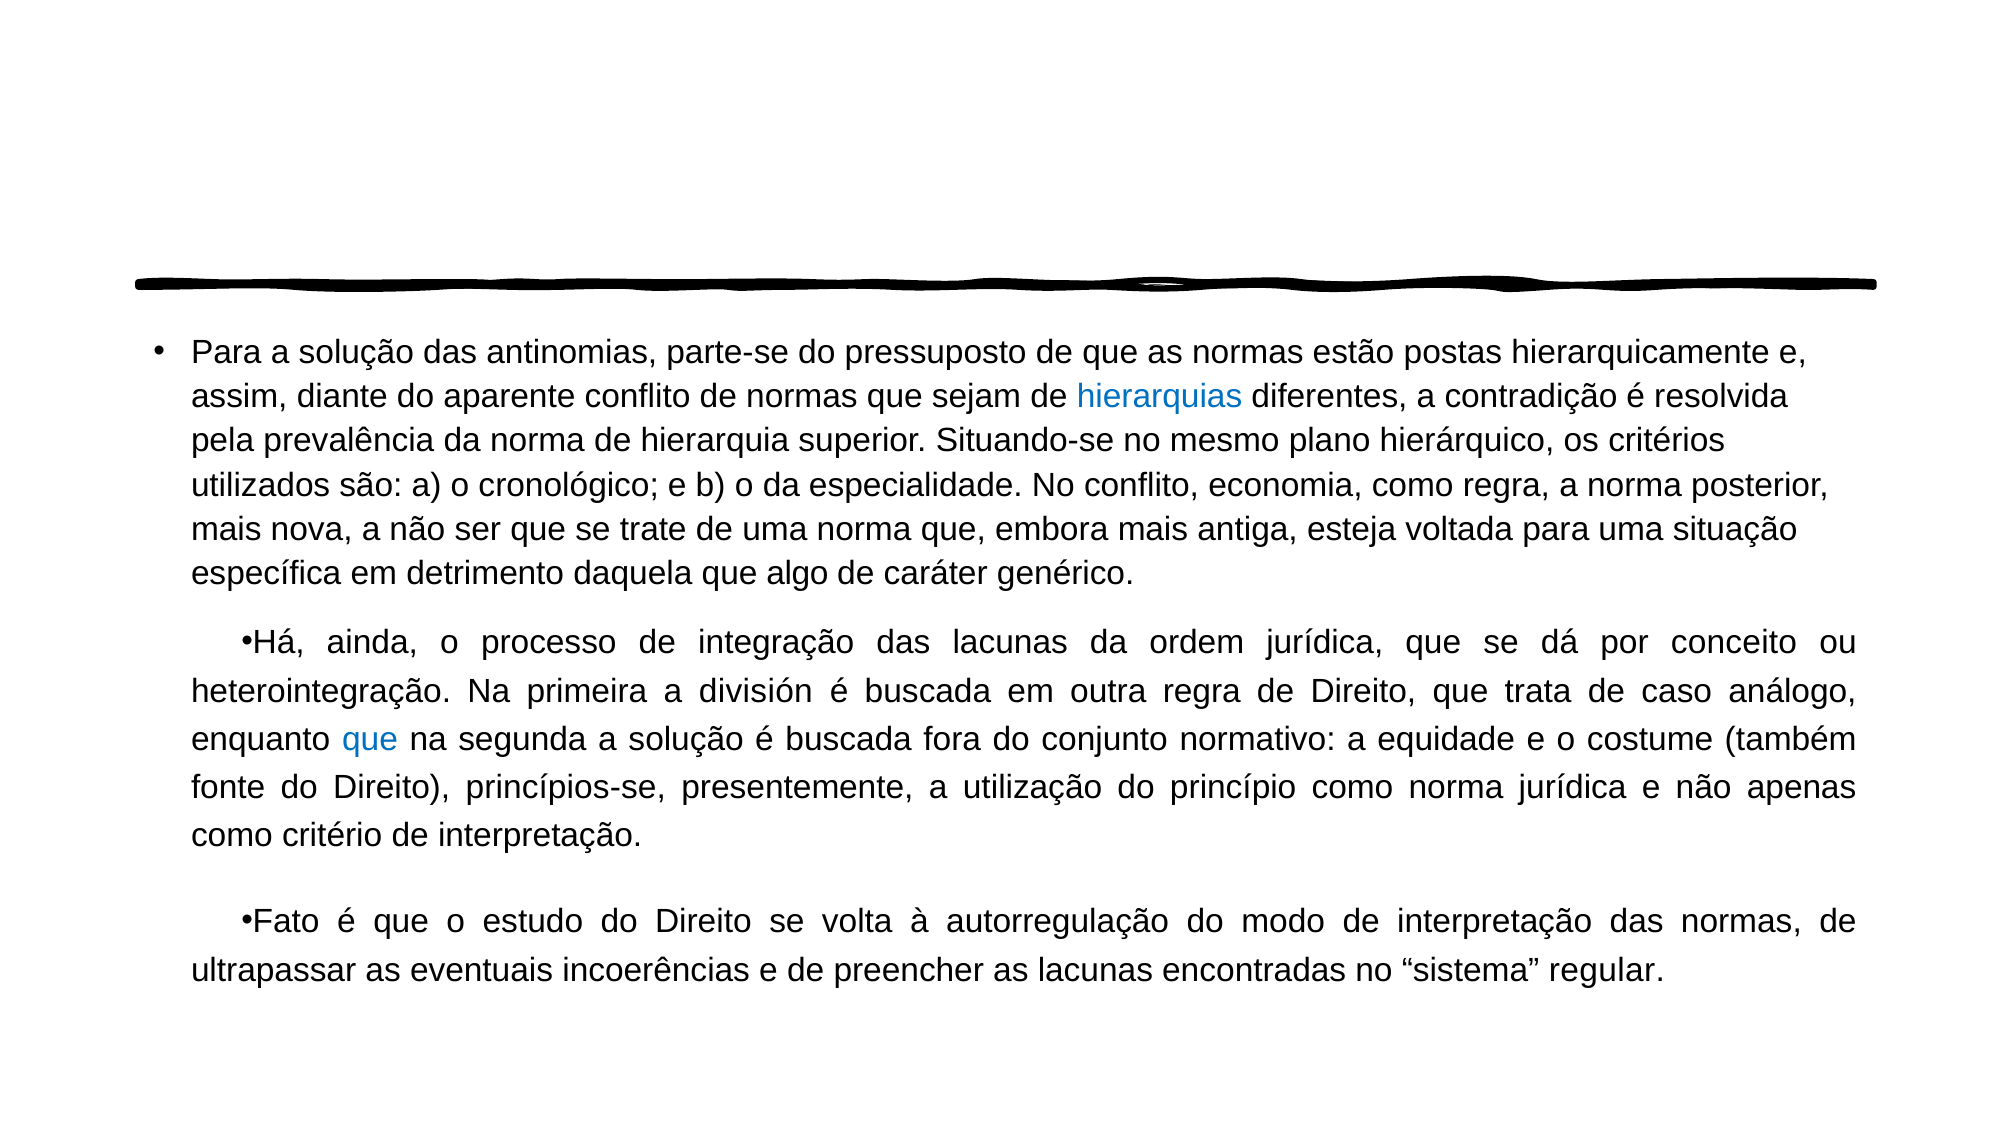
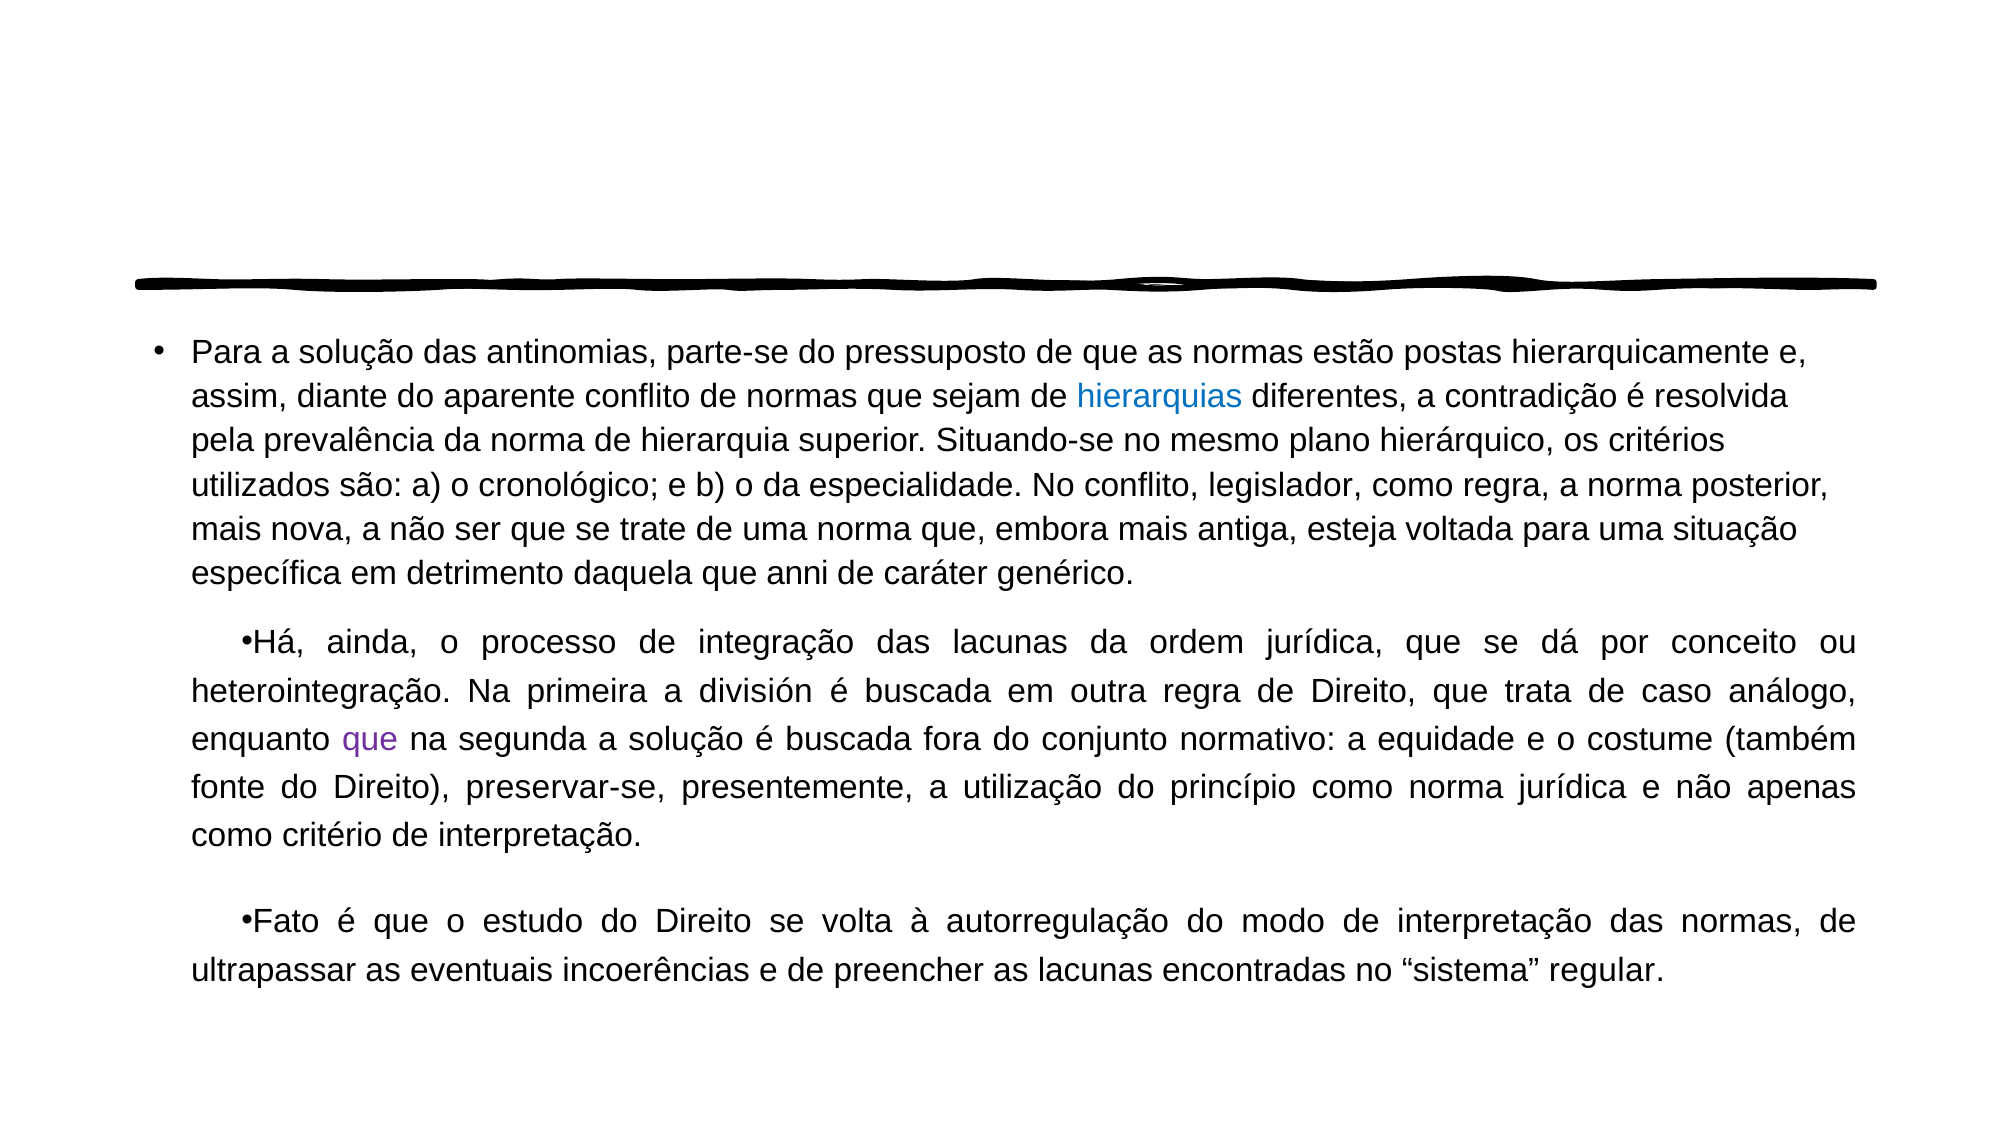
economia: economia -> legislador
algo: algo -> anni
que at (370, 739) colour: blue -> purple
princípios-se: princípios-se -> preservar-se
